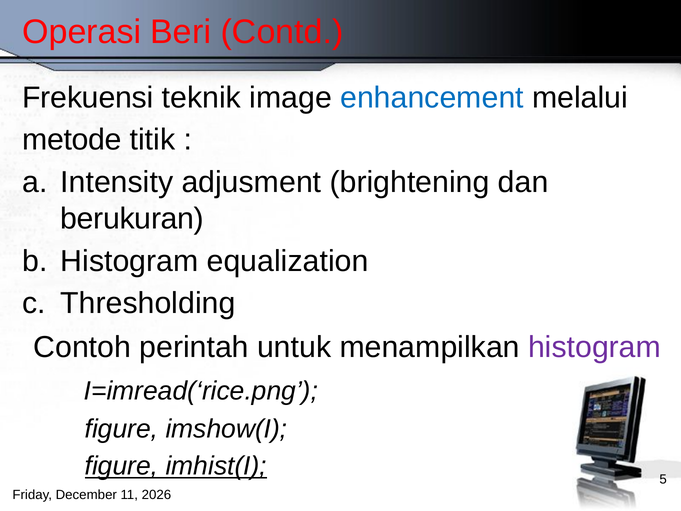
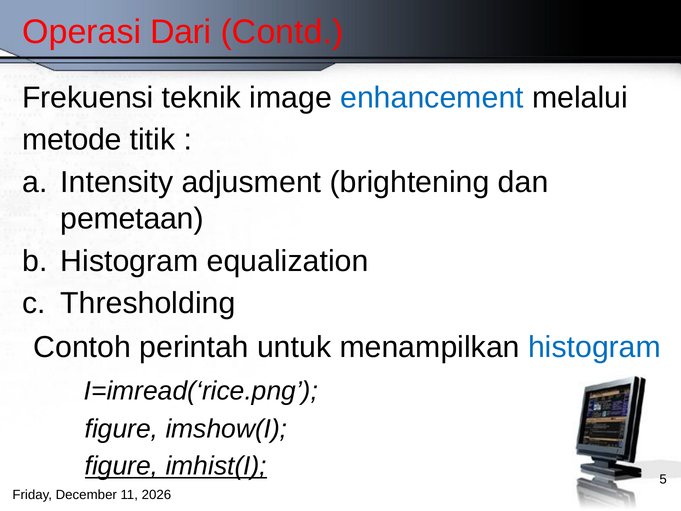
Beri: Beri -> Dari
berukuran: berukuran -> pemetaan
histogram at (595, 347) colour: purple -> blue
